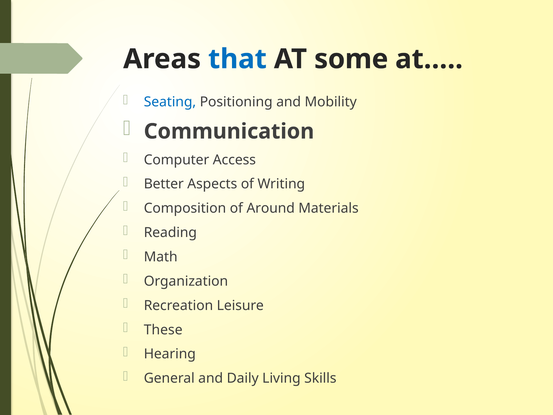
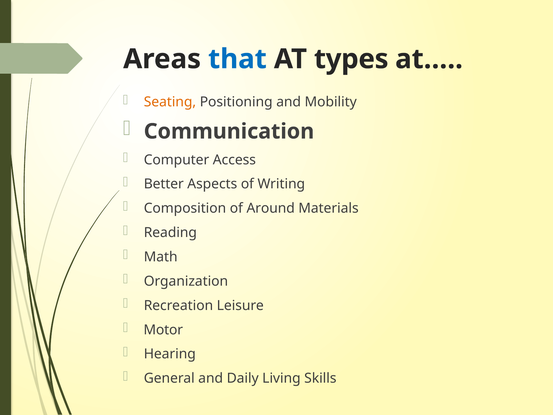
some: some -> types
Seating colour: blue -> orange
These: These -> Motor
